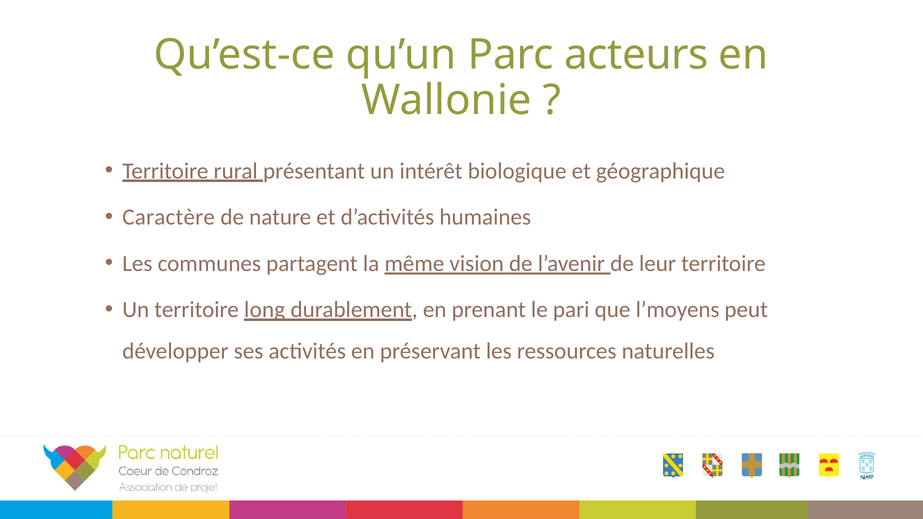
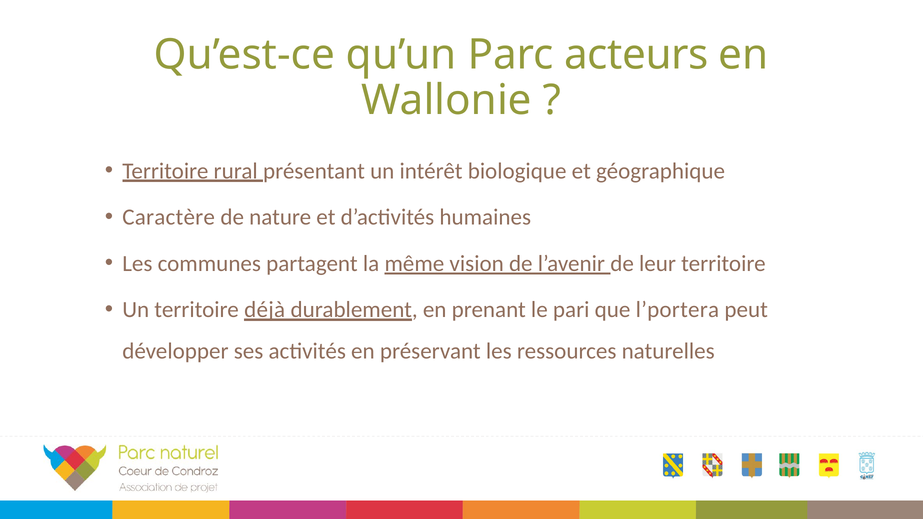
long: long -> déjà
l’moyens: l’moyens -> l’portera
